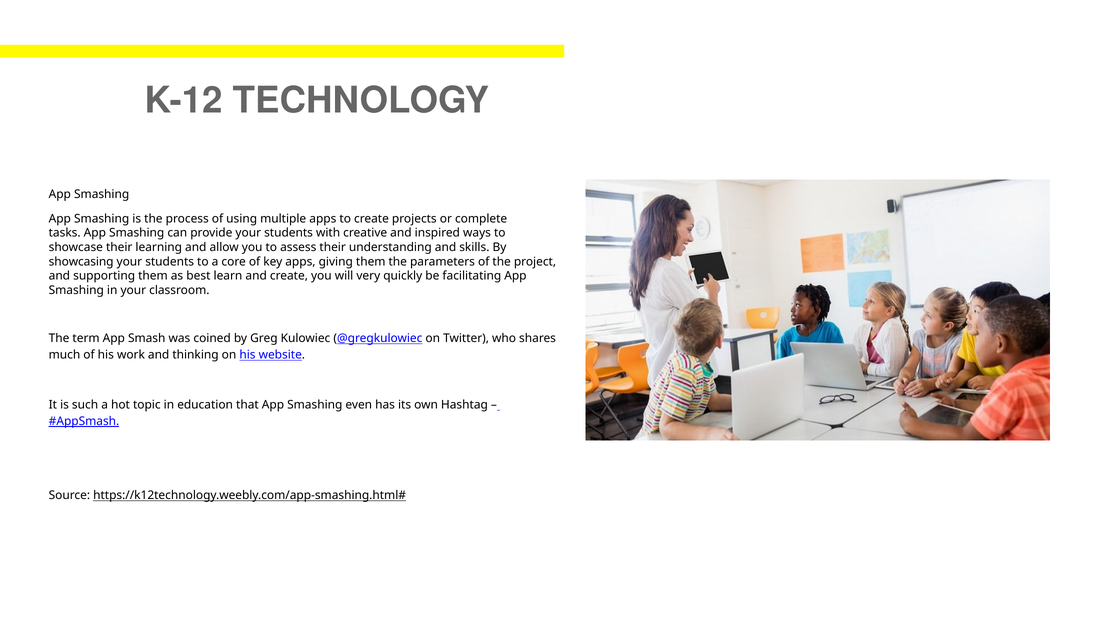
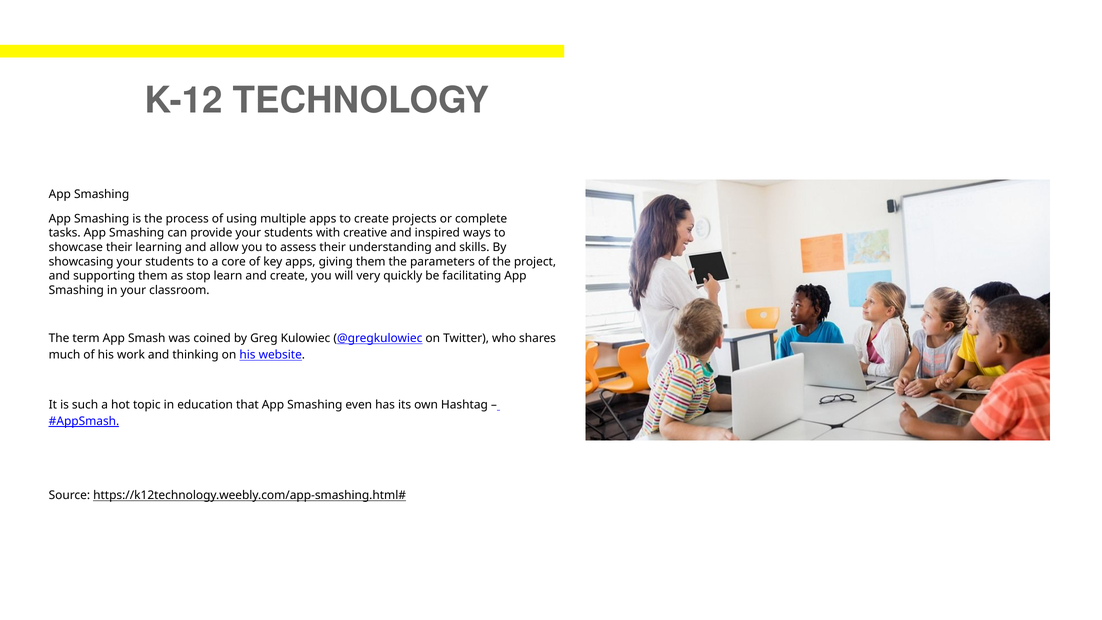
best: best -> stop
